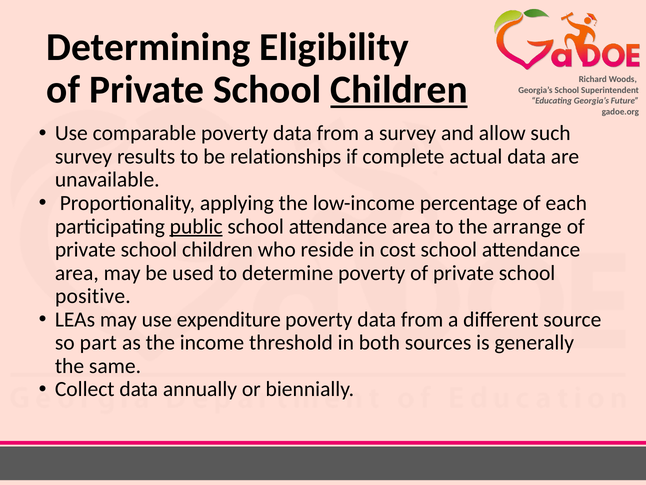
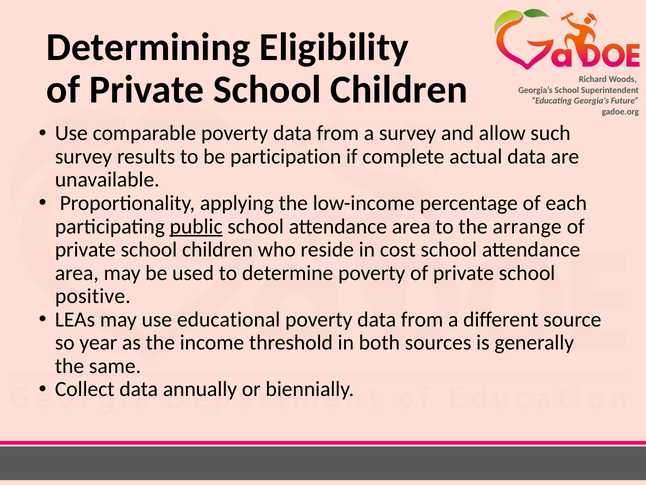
Children at (399, 90) underline: present -> none
relationships: relationships -> participation
expenditure: expenditure -> educational
part: part -> year
